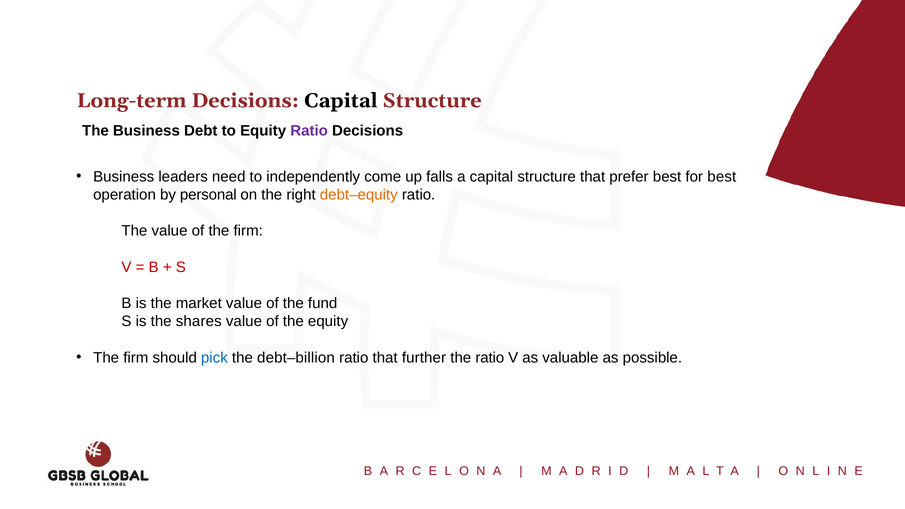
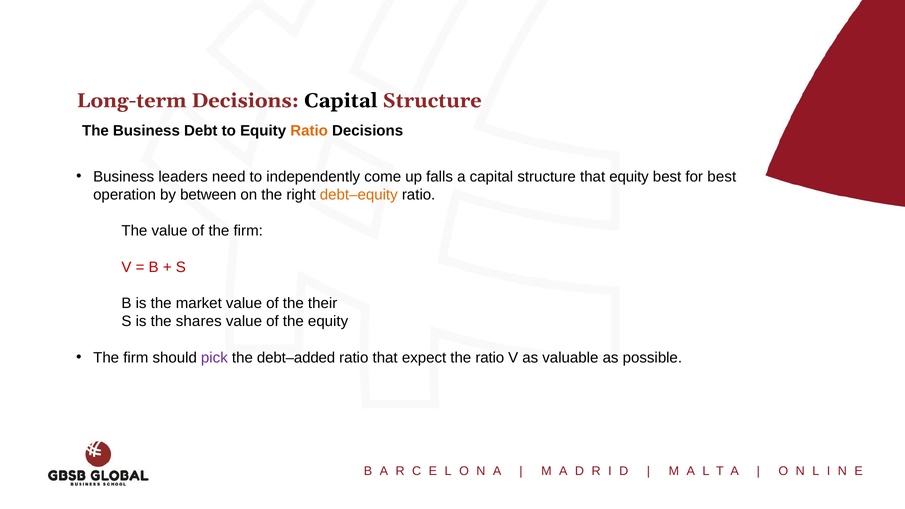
Ratio at (309, 131) colour: purple -> orange
that prefer: prefer -> equity
personal: personal -> between
fund: fund -> their
pick colour: blue -> purple
debt–billion: debt–billion -> debt–added
further: further -> expect
